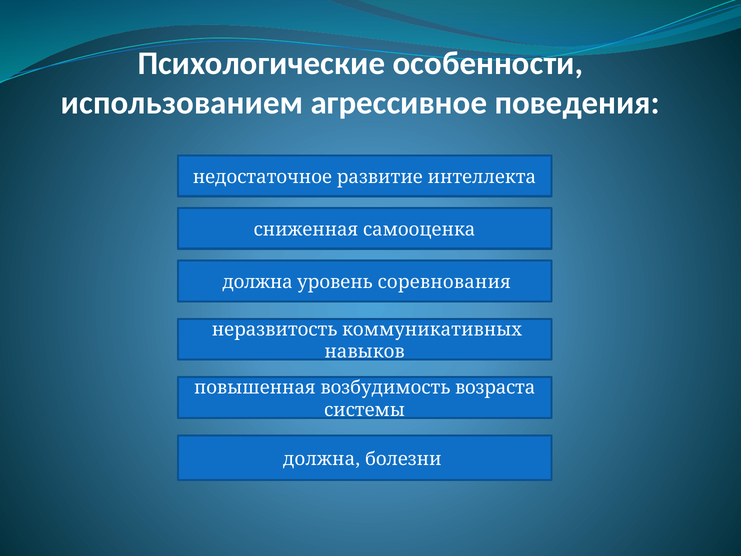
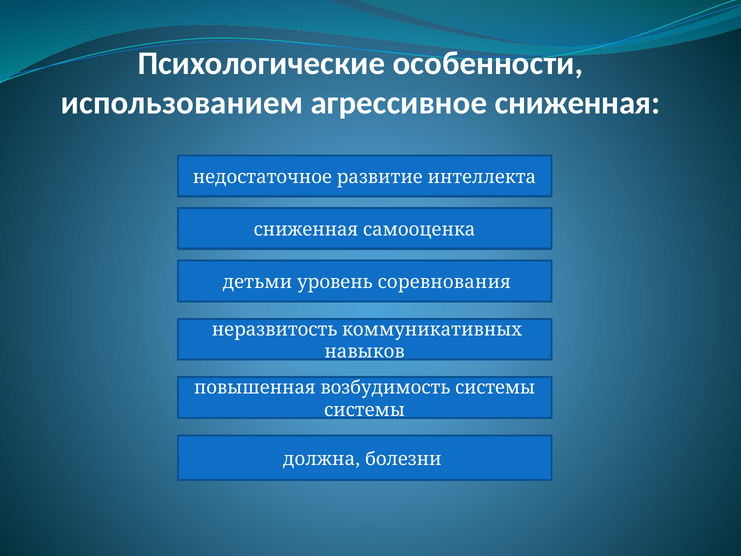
агрессивное поведения: поведения -> сниженная
должна at (258, 282): должна -> детьми
возбудимость возраста: возраста -> системы
